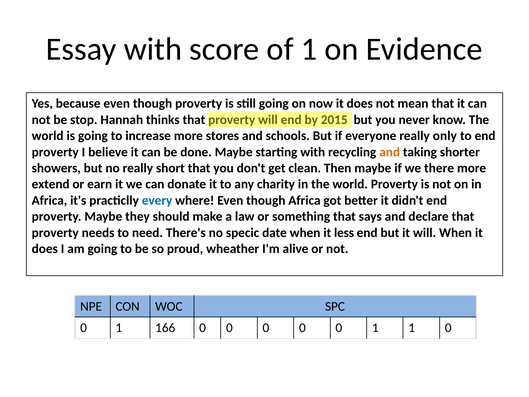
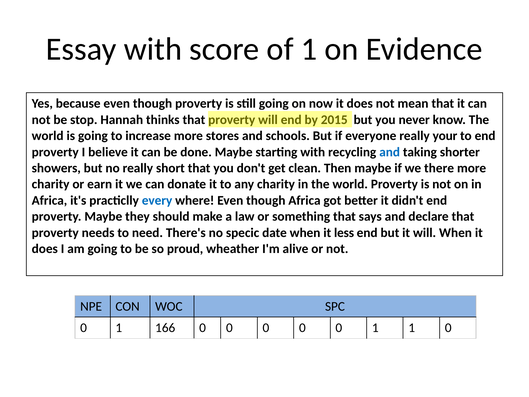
only: only -> your
and at (390, 152) colour: orange -> blue
extend at (51, 184): extend -> charity
